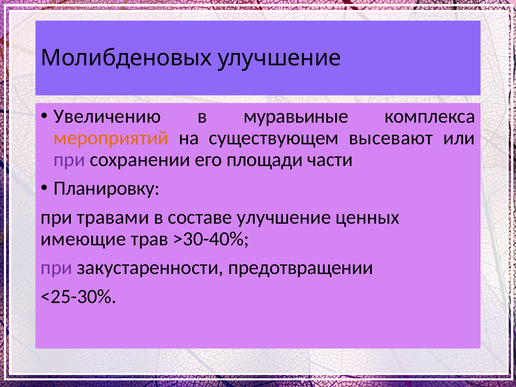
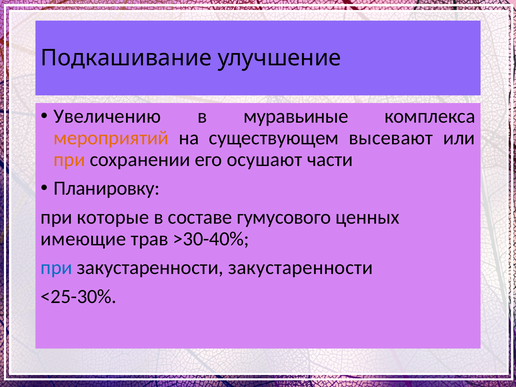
Молибденовых: Молибденовых -> Подкашивание
при at (69, 160) colour: purple -> orange
площади: площади -> осушают
травами: травами -> которые
составе улучшение: улучшение -> гумусового
при at (57, 268) colour: purple -> blue
закустаренности предотвращении: предотвращении -> закустаренности
